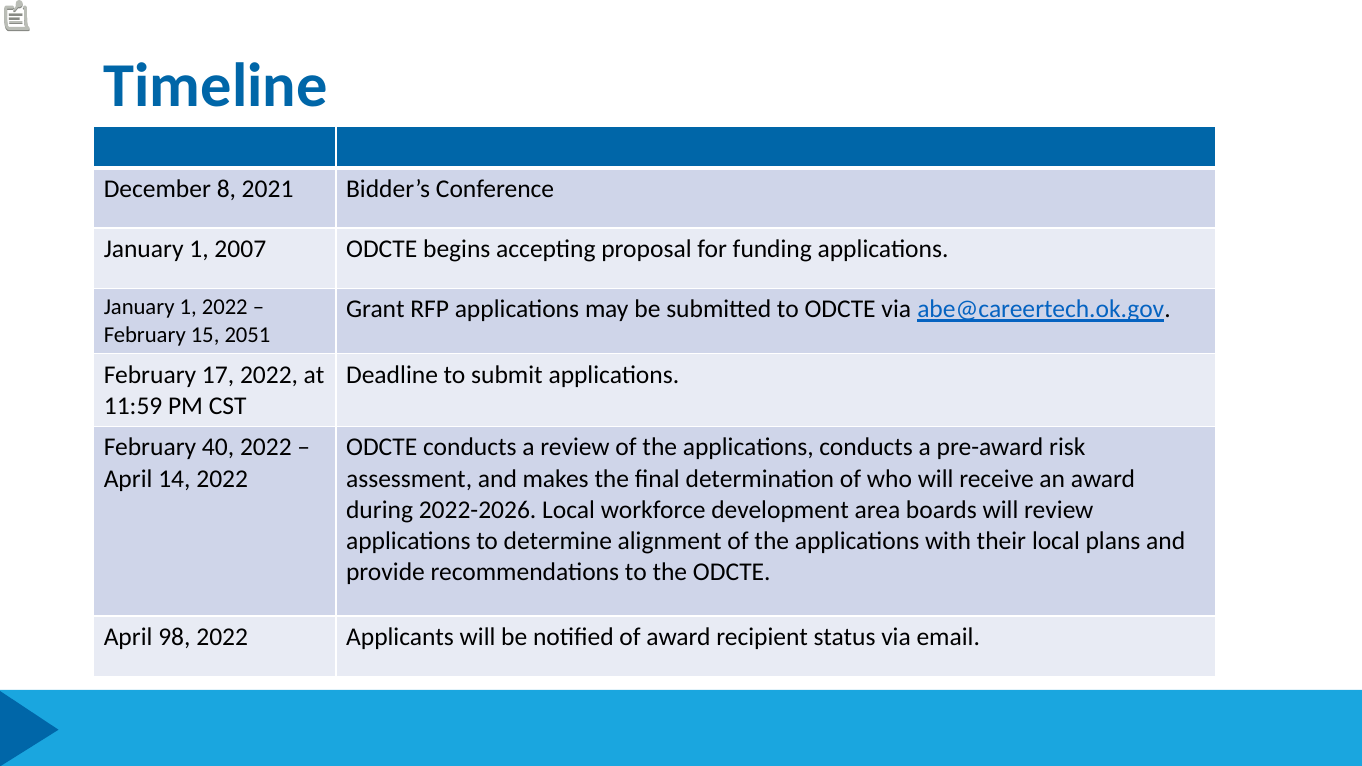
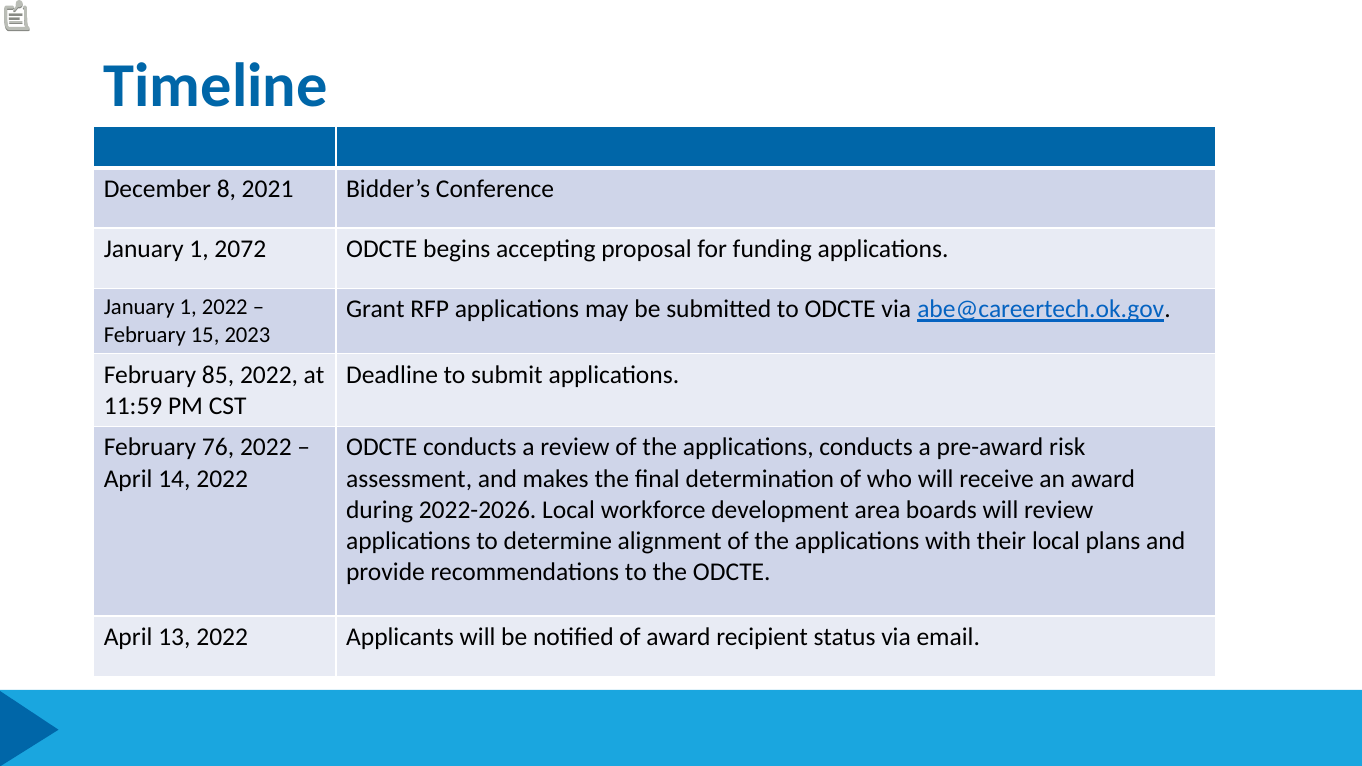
2007: 2007 -> 2072
2051: 2051 -> 2023
17: 17 -> 85
40: 40 -> 76
98: 98 -> 13
